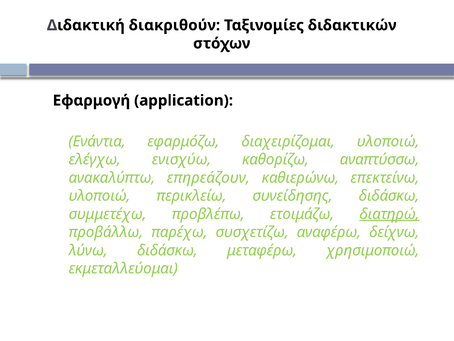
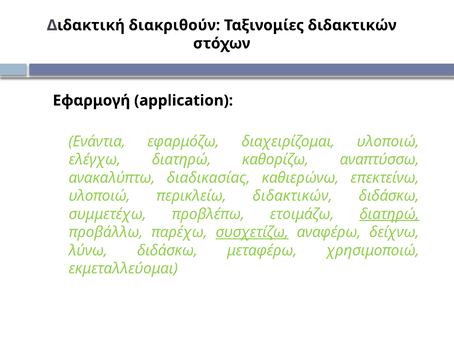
ελέγχω ενισχύω: ενισχύω -> διατηρώ
επηρεάζουν: επηρεάζουν -> διαδικασίας
περικλείω συνείδησης: συνείδησης -> διδακτικών
συσχετίζω underline: none -> present
